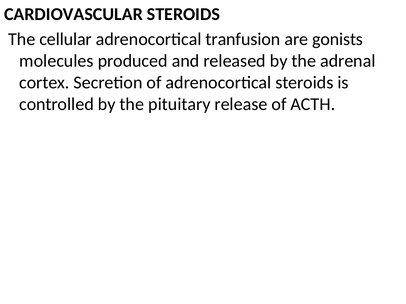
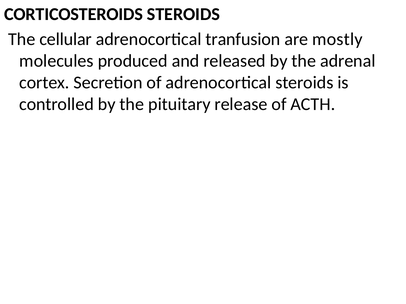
CARDIOVASCULAR: CARDIOVASCULAR -> CORTICOSTEROIDS
gonists: gonists -> mostly
